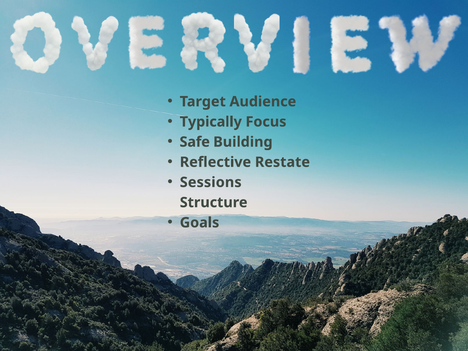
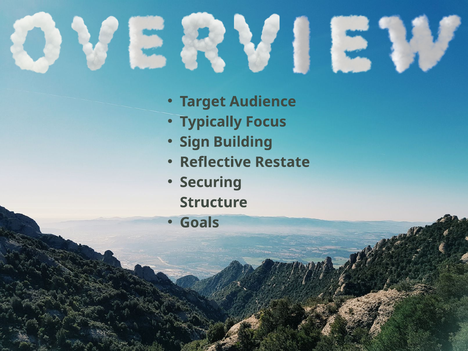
Safe: Safe -> Sign
Sessions: Sessions -> Securing
